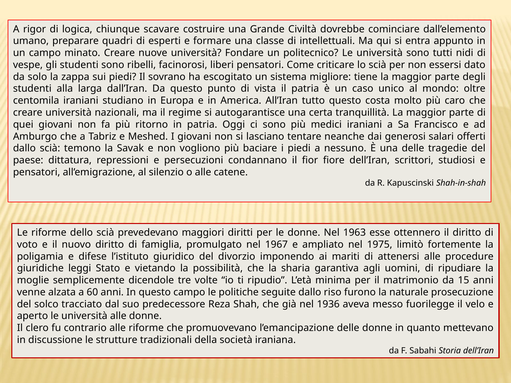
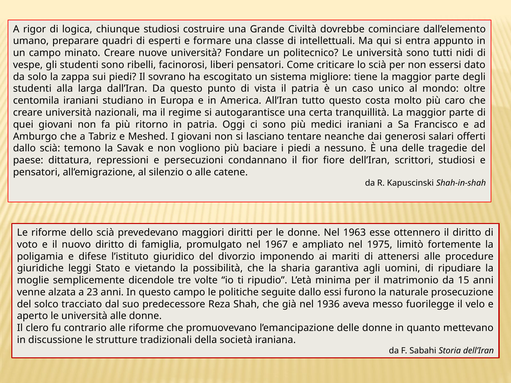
chiunque scavare: scavare -> studiosi
60: 60 -> 23
riso: riso -> essi
